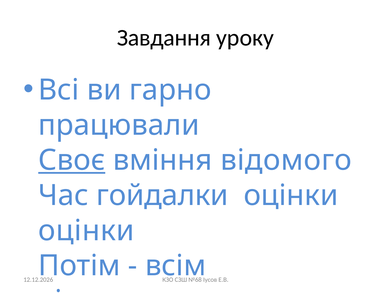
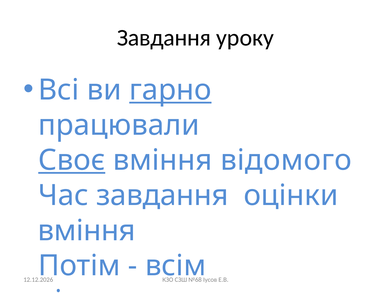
гарно underline: none -> present
Час гойдалки: гойдалки -> завдання
оцінки at (86, 231): оцінки -> вміння
